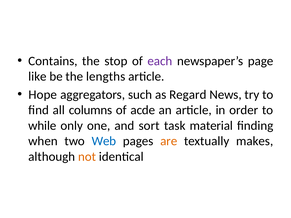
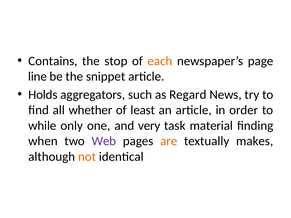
each colour: purple -> orange
like: like -> line
lengths: lengths -> snippet
Hope: Hope -> Holds
columns: columns -> whether
acde: acde -> least
sort: sort -> very
Web colour: blue -> purple
